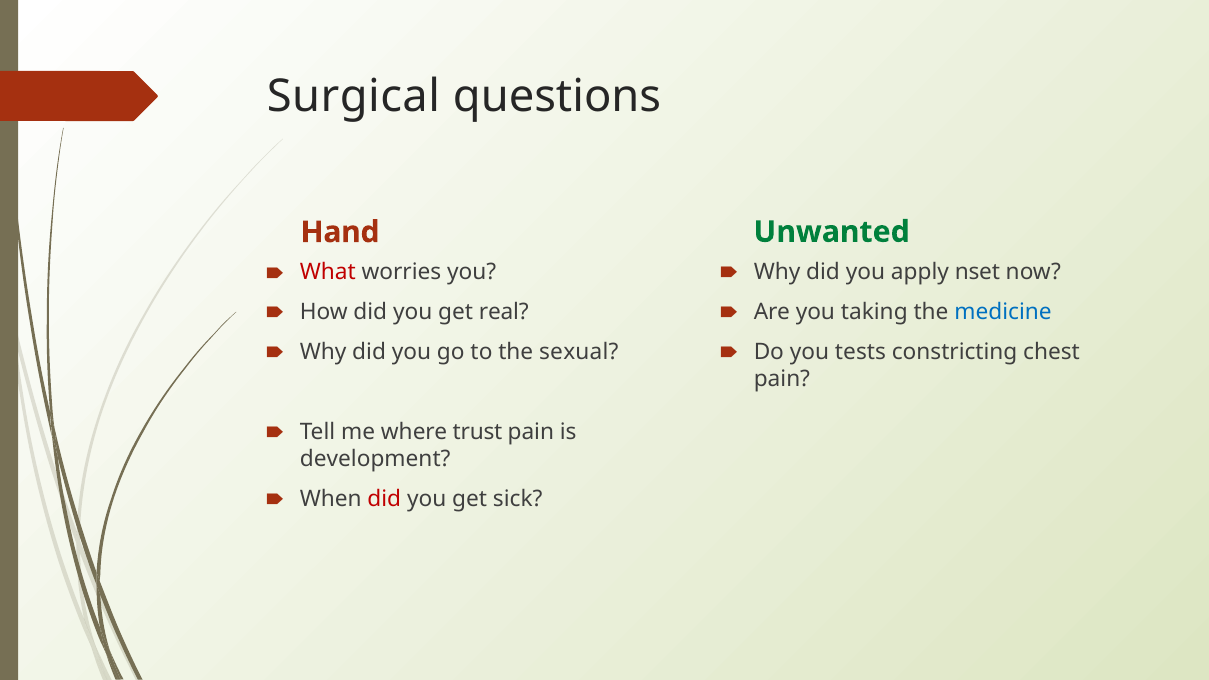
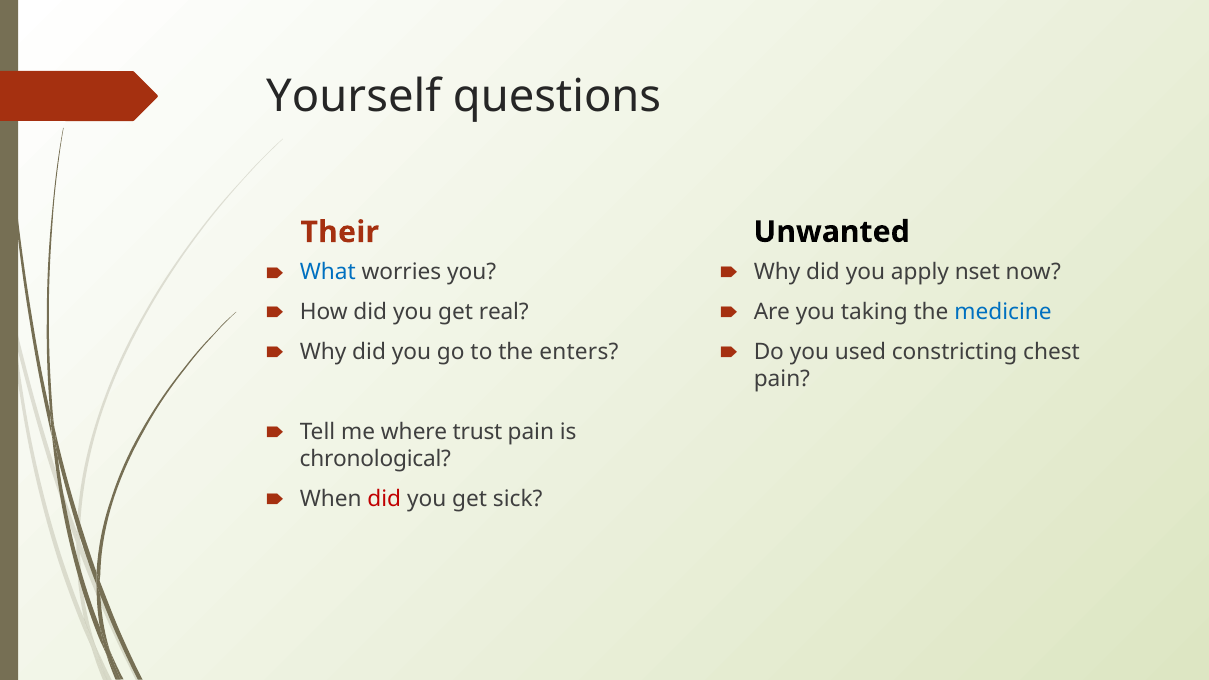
Surgical: Surgical -> Yourself
Unwanted colour: green -> black
Hand: Hand -> Their
What colour: red -> blue
tests: tests -> used
sexual: sexual -> enters
development: development -> chronological
